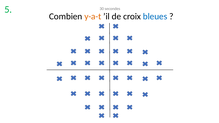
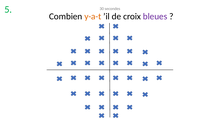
bleues colour: blue -> purple
